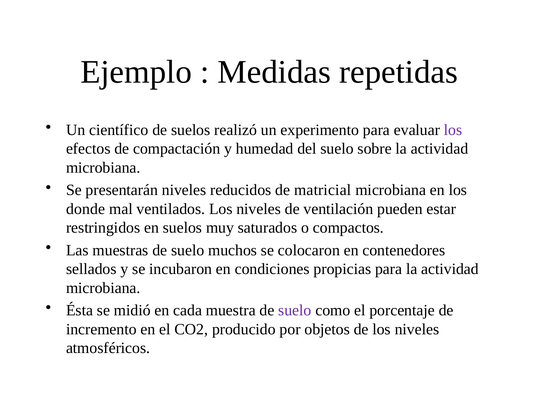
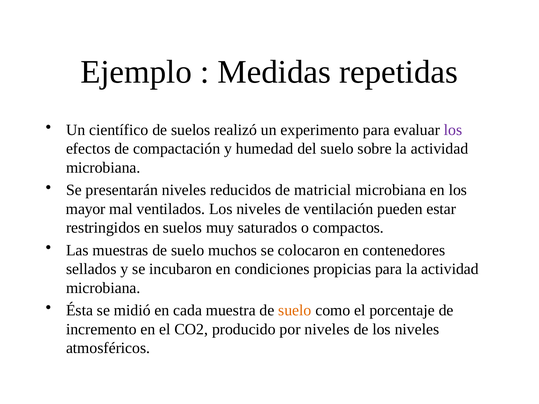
donde: donde -> mayor
suelo at (295, 311) colour: purple -> orange
por objetos: objetos -> niveles
